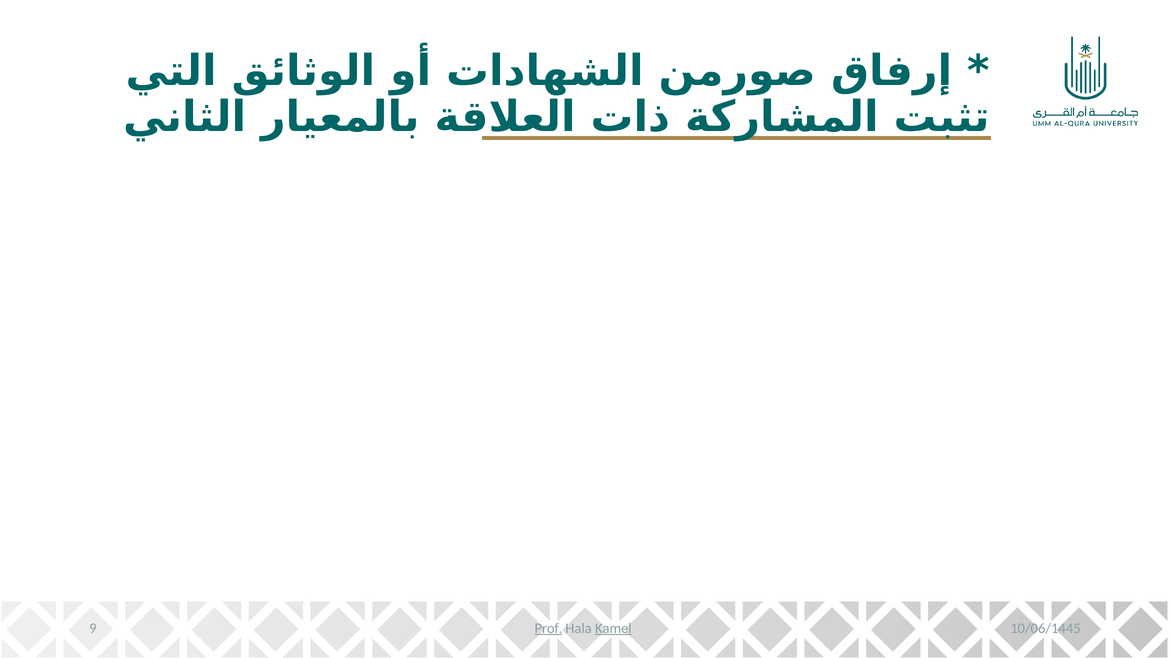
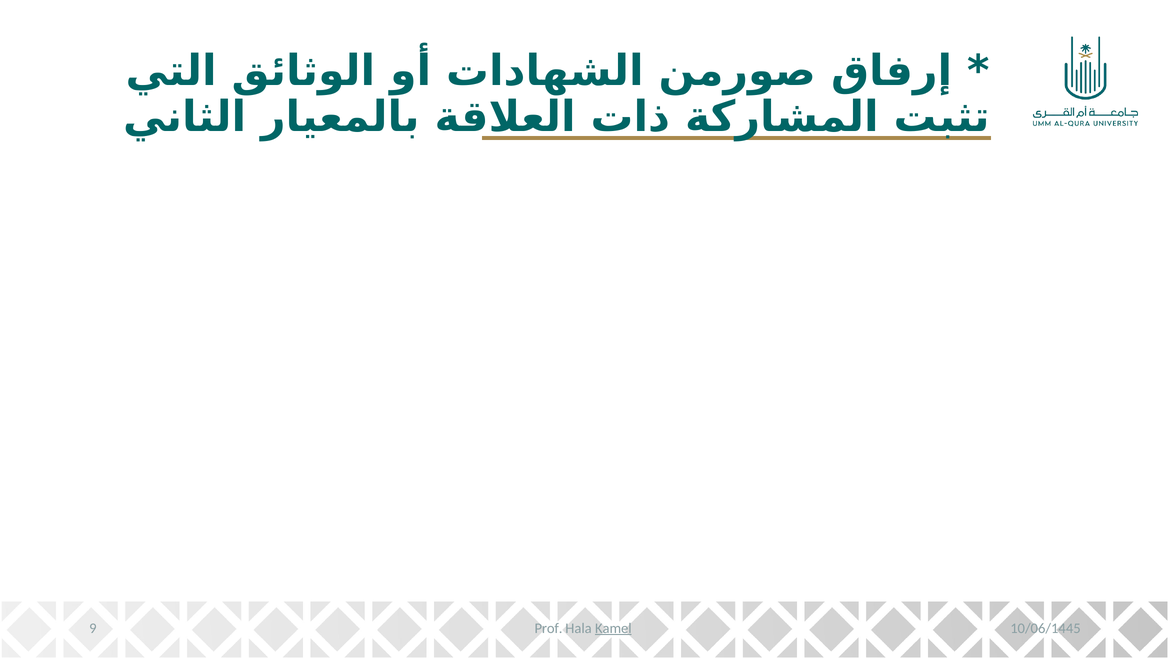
Prof underline: present -> none
